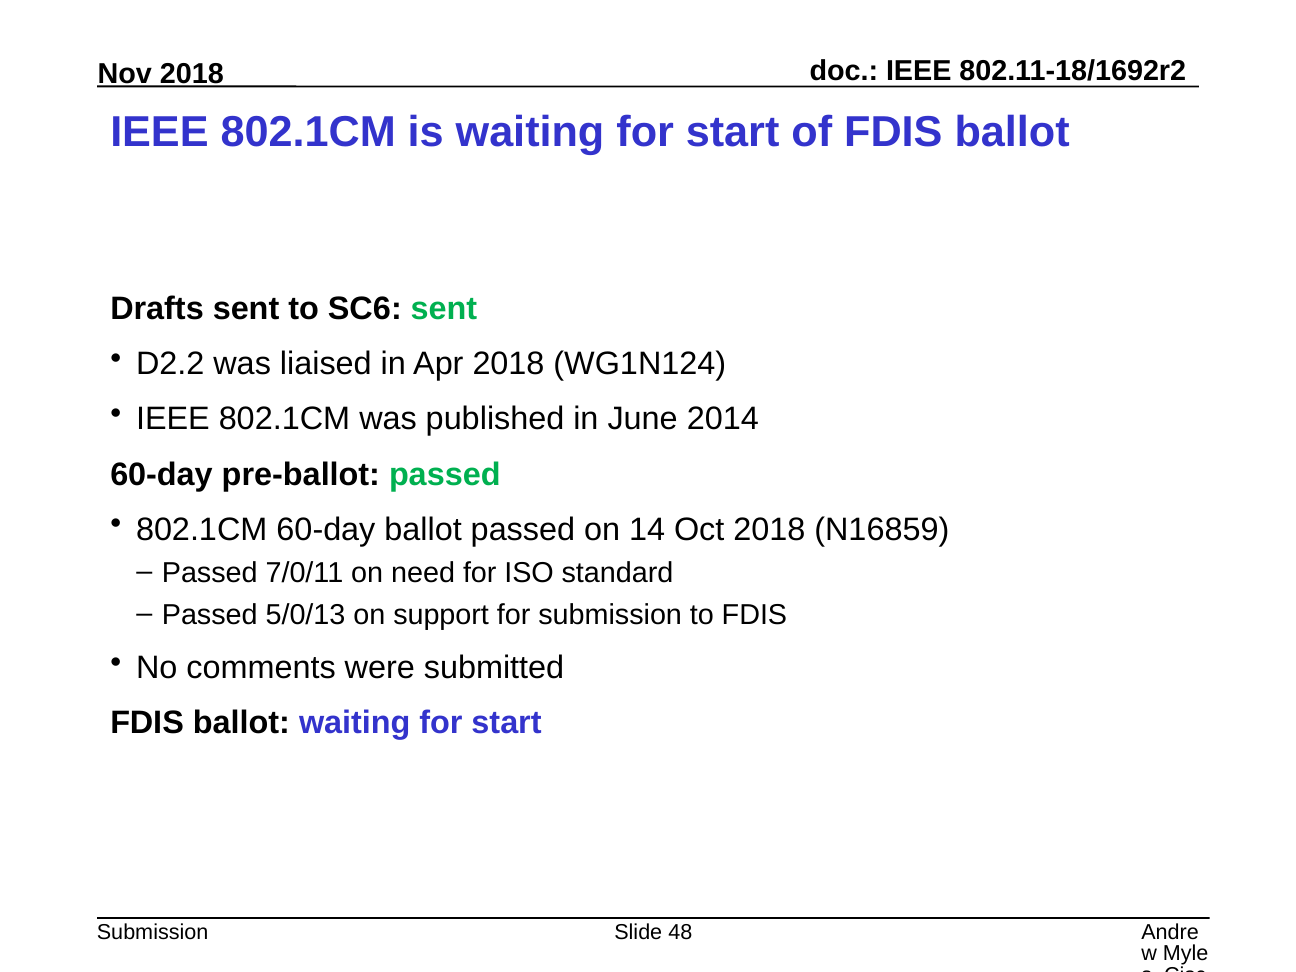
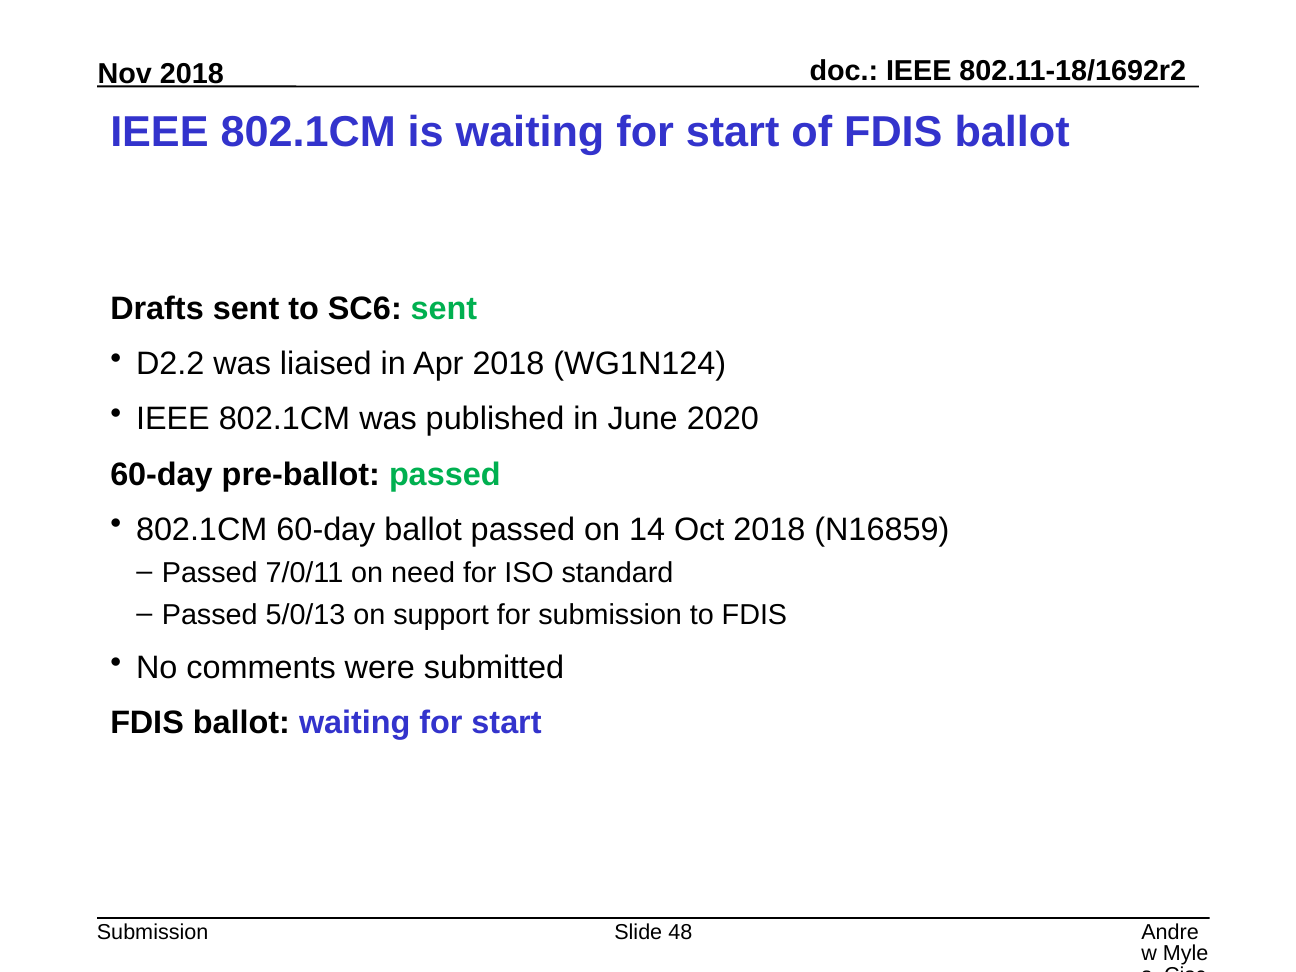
2014: 2014 -> 2020
